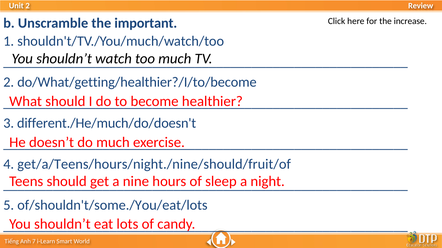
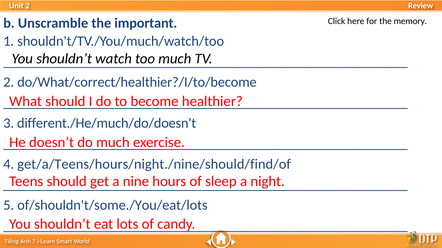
increase: increase -> memory
do/What/getting/healthier?/I/to/become: do/What/getting/healthier?/I/to/become -> do/What/correct/healthier?/I/to/become
get/a/Teens/hours/night./nine/should/fruit/of: get/a/Teens/hours/night./nine/should/fruit/of -> get/a/Teens/hours/night./nine/should/find/of
